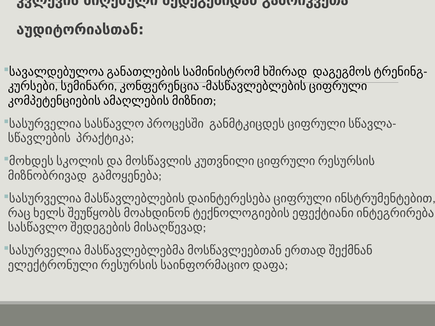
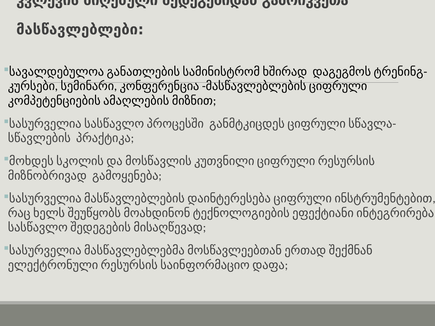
აუდიტორიასთან: აუდიტორიასთან -> მასწავლებლები
